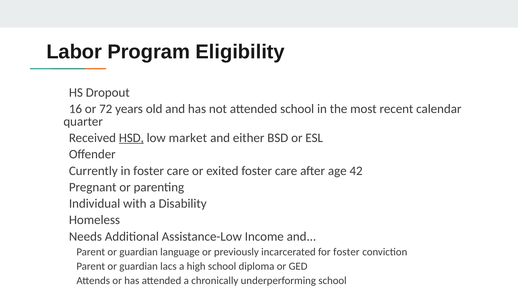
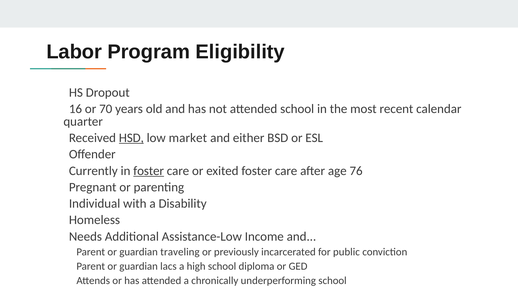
72: 72 -> 70
foster at (149, 171) underline: none -> present
42: 42 -> 76
language: language -> traveling
for foster: foster -> public
